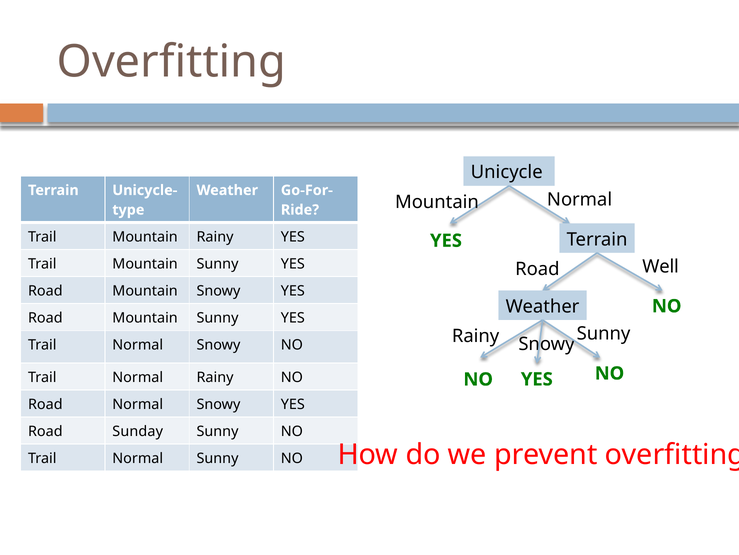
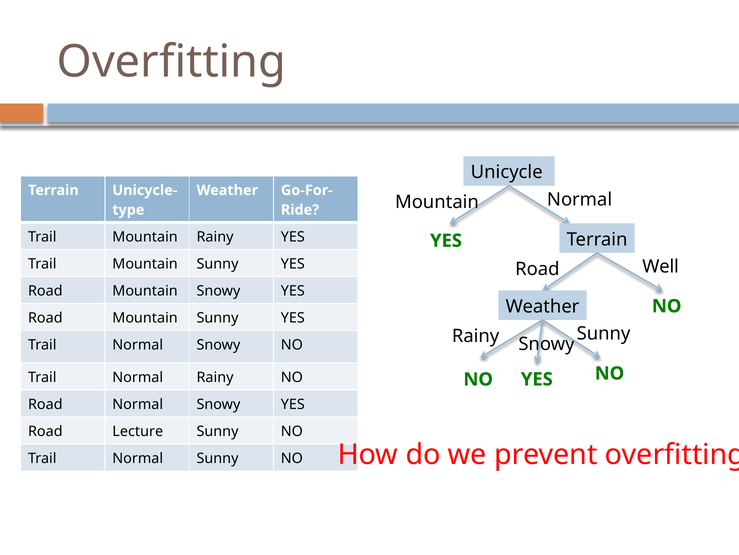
Sunday: Sunday -> Lecture
